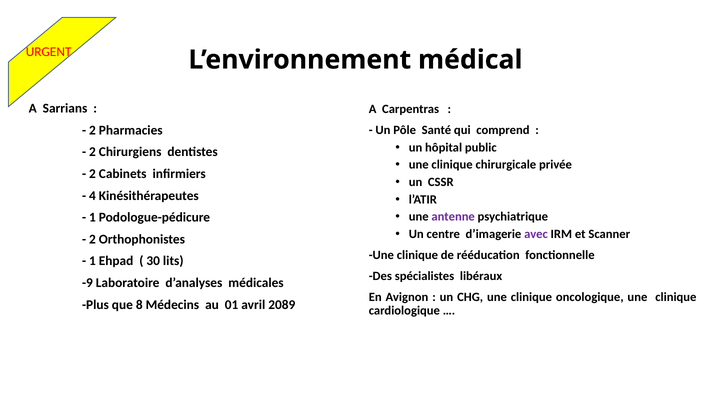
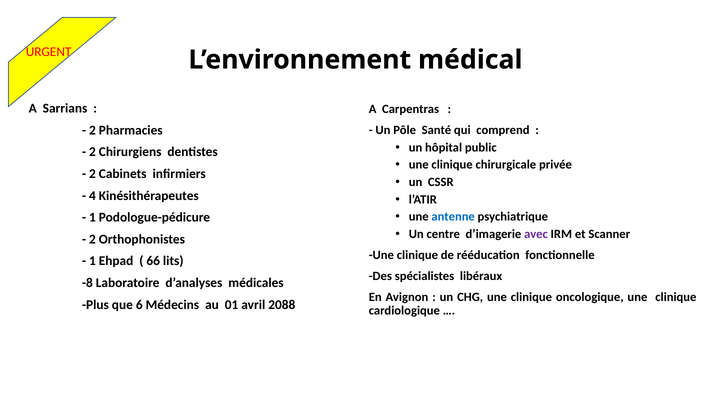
antenne colour: purple -> blue
30: 30 -> 66
-9: -9 -> -8
8: 8 -> 6
2089: 2089 -> 2088
